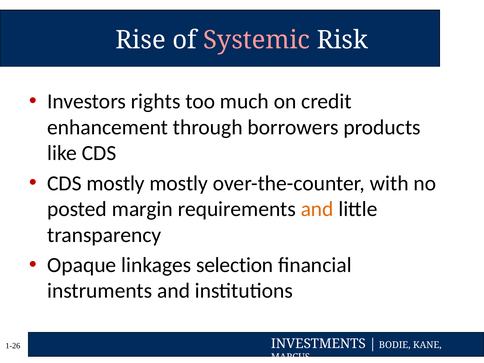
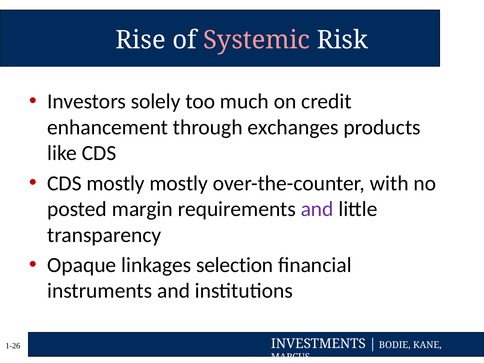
rights: rights -> solely
borrowers: borrowers -> exchanges
and at (317, 209) colour: orange -> purple
